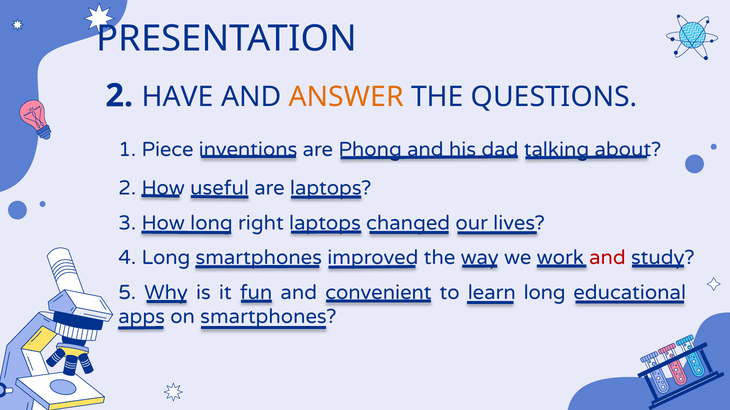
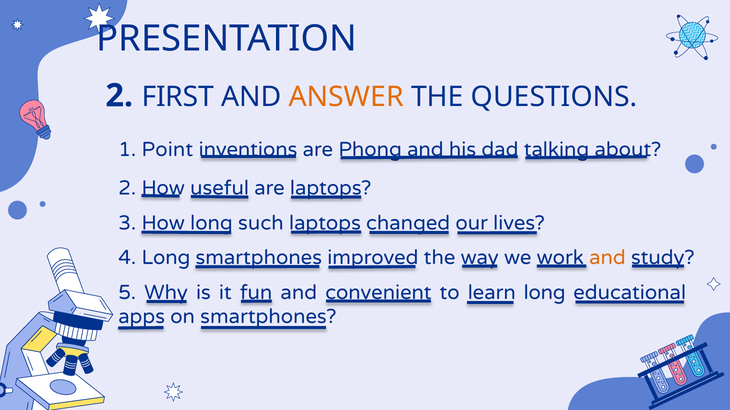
HAVE: HAVE -> FIRST
Piece: Piece -> Point
right: right -> such
and at (607, 258) colour: red -> orange
